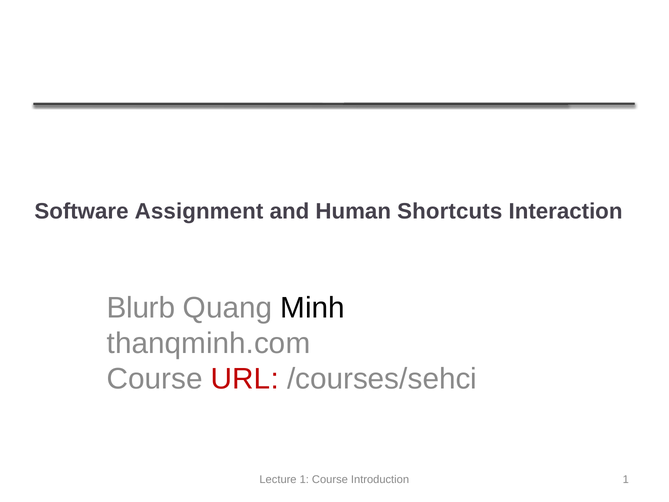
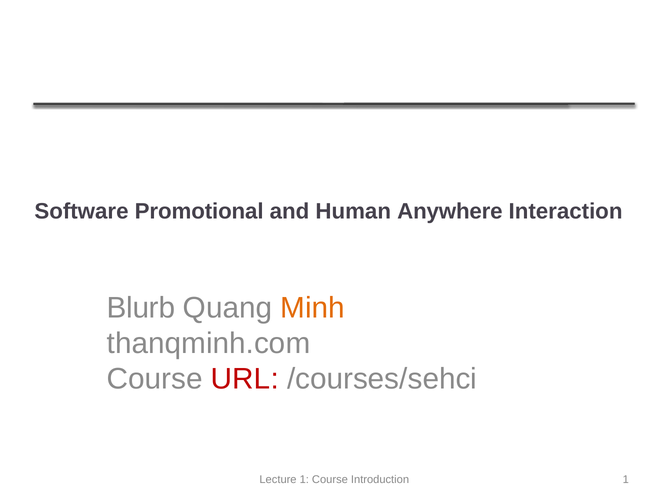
Assignment: Assignment -> Promotional
Shortcuts: Shortcuts -> Anywhere
Minh colour: black -> orange
